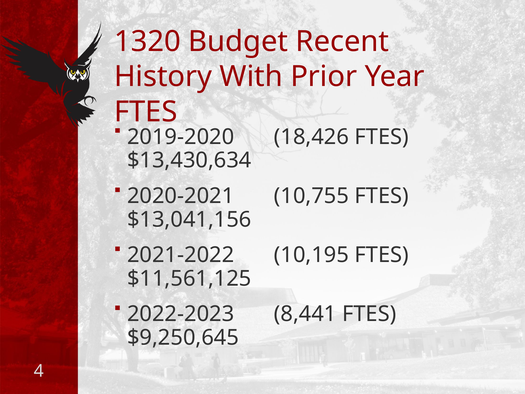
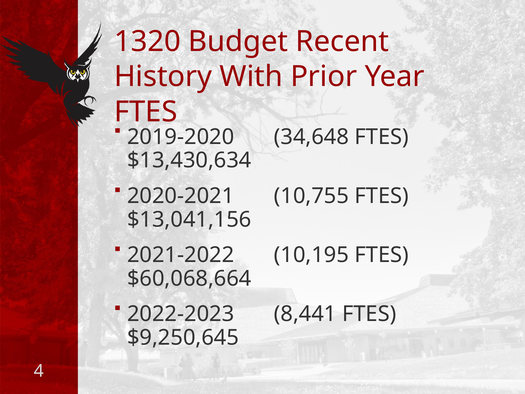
18,426: 18,426 -> 34,648
$11,561,125: $11,561,125 -> $60,068,664
